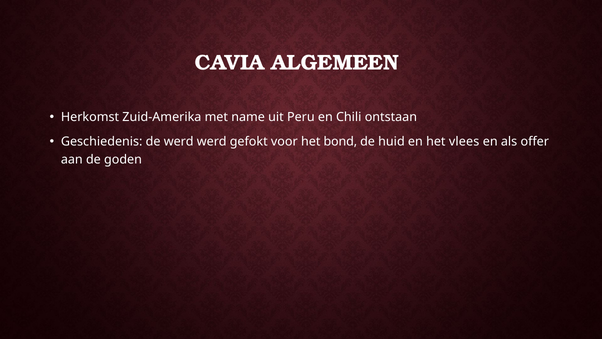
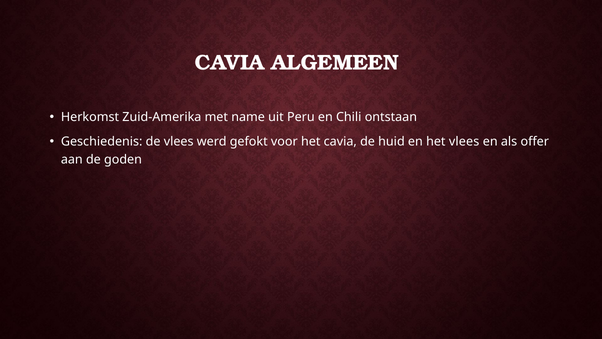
de werd: werd -> vlees
het bond: bond -> cavia
